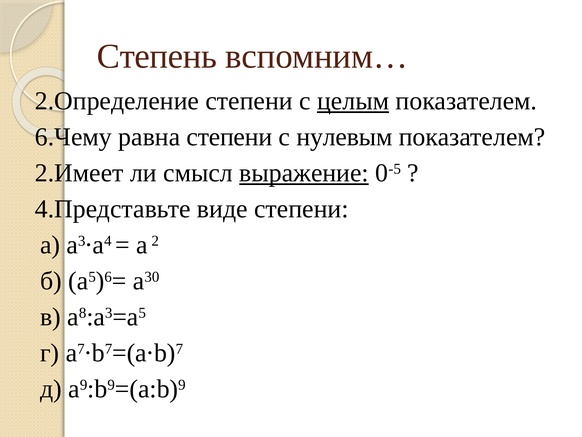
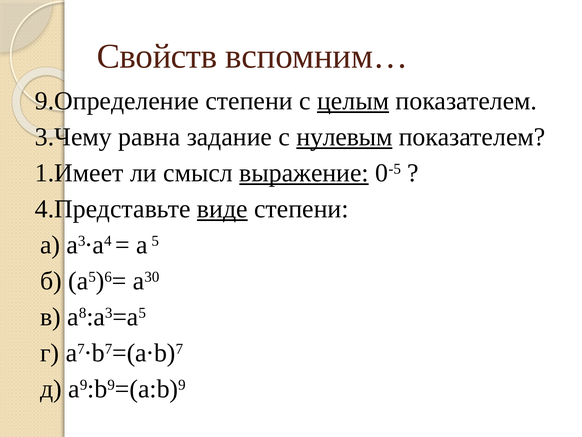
Степень: Степень -> Свойств
2.Определение: 2.Определение -> 9.Определение
6.Чему: 6.Чему -> 3.Чему
равна степени: степени -> задание
нулевым underline: none -> present
2.Имеет: 2.Имеет -> 1.Имеет
виде underline: none -> present
2: 2 -> 5
